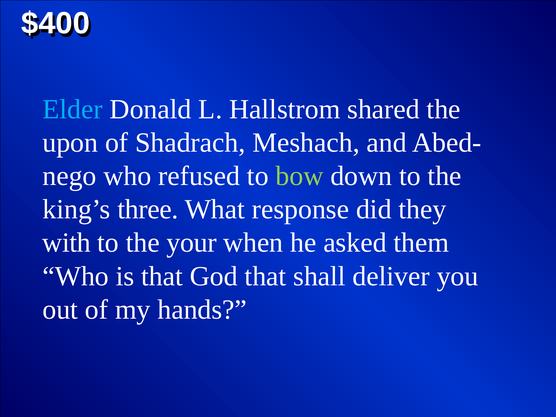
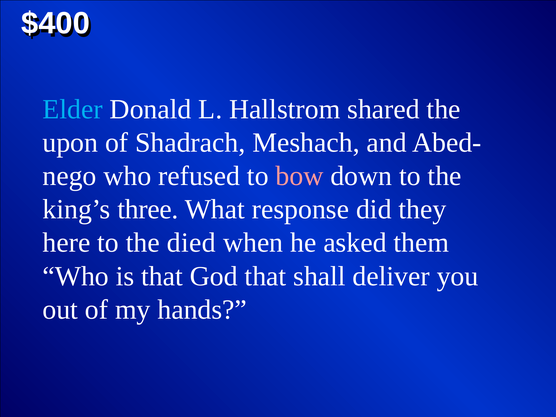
bow colour: light green -> pink
with: with -> here
your: your -> died
